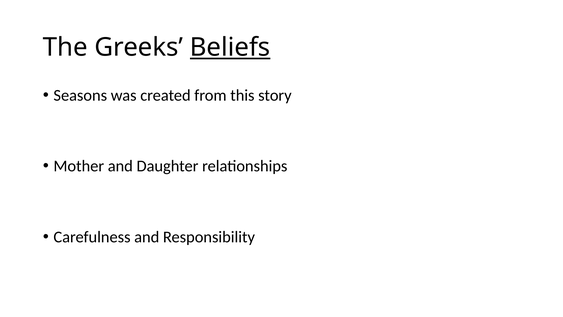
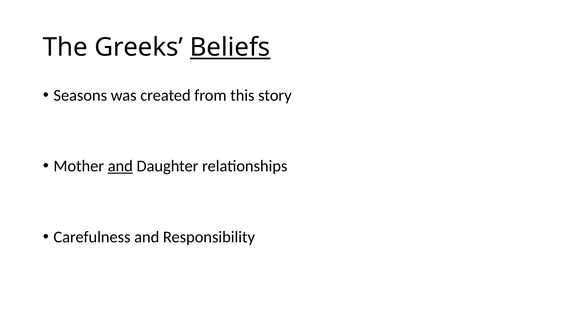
and at (120, 166) underline: none -> present
